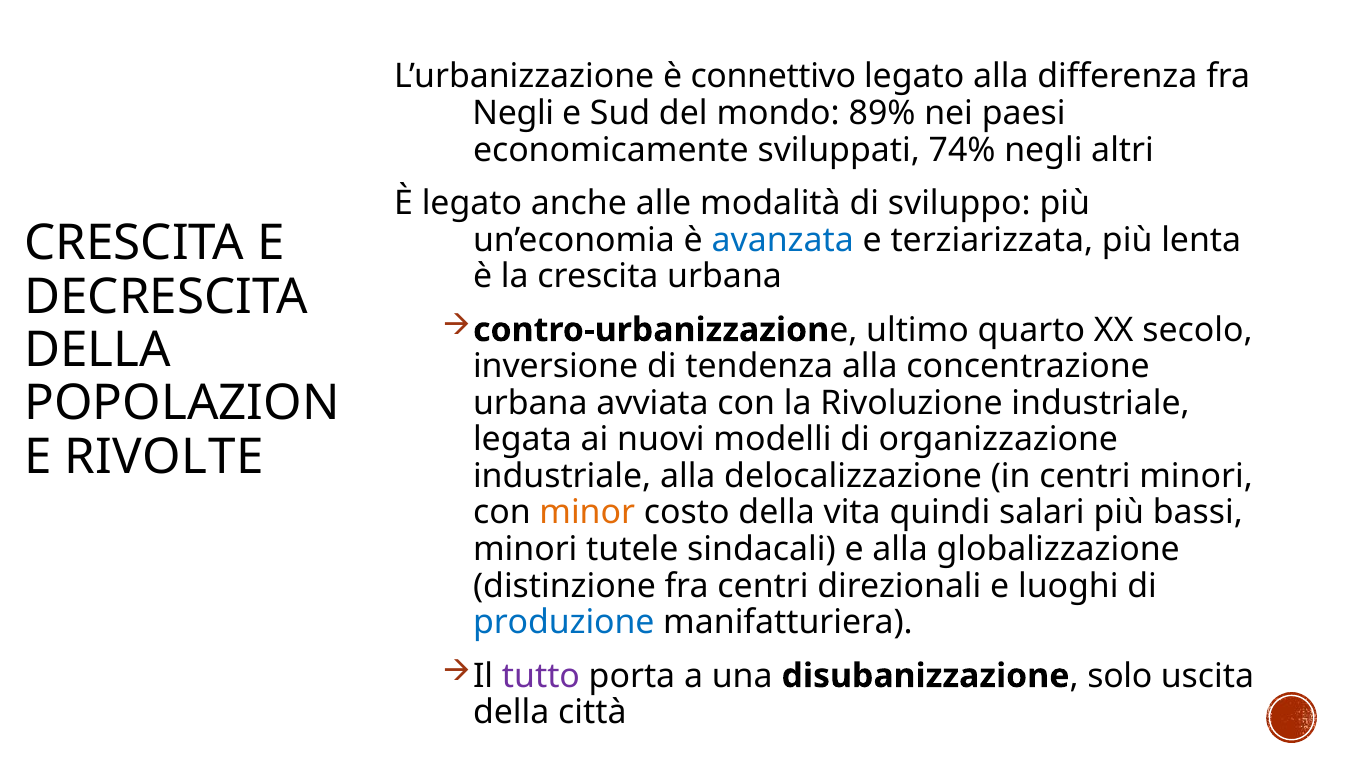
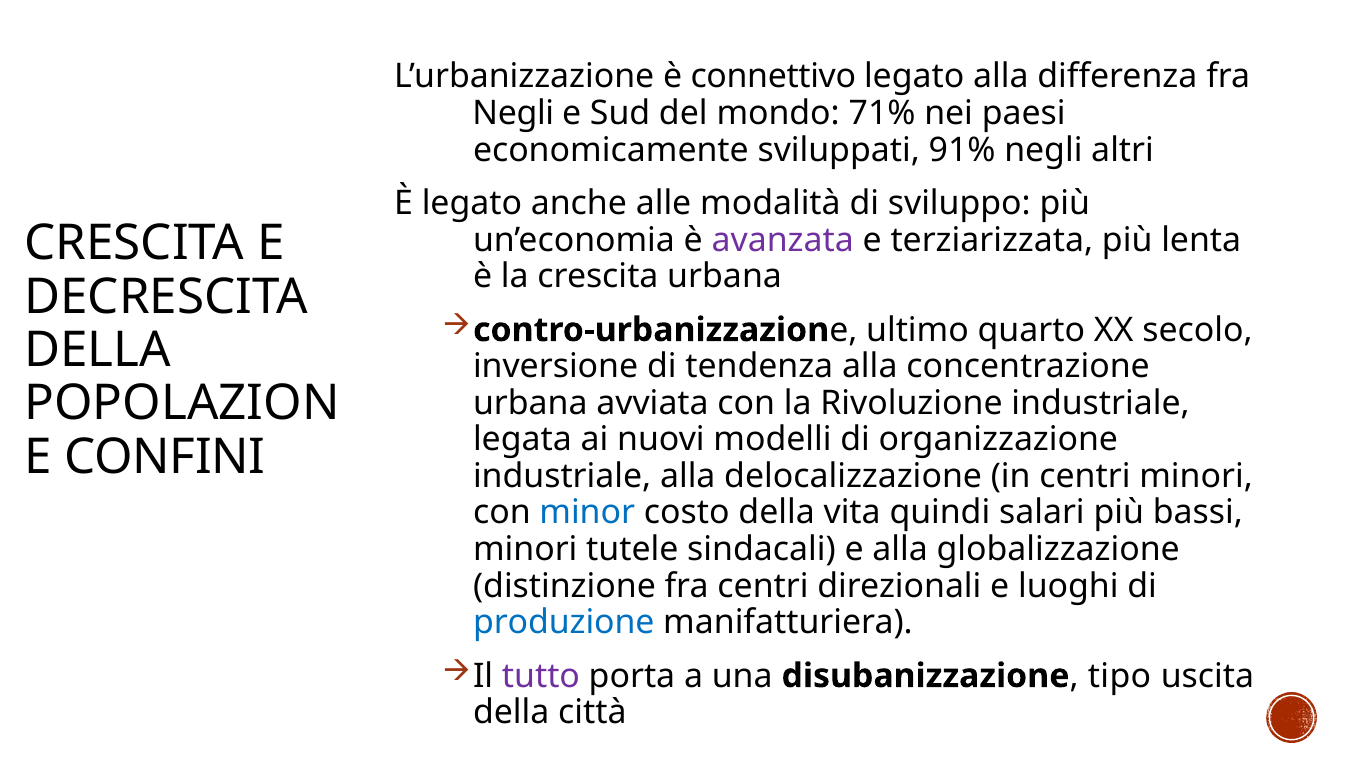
89%: 89% -> 71%
74%: 74% -> 91%
avanzata colour: blue -> purple
RIVOLTE: RIVOLTE -> CONFINI
minor colour: orange -> blue
solo: solo -> tipo
